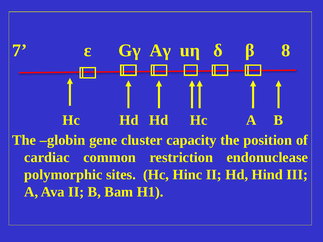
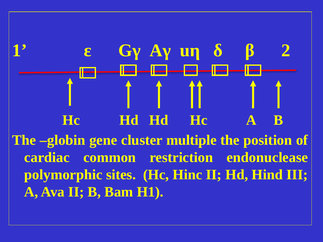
7: 7 -> 1
8: 8 -> 2
capacity: capacity -> multiple
